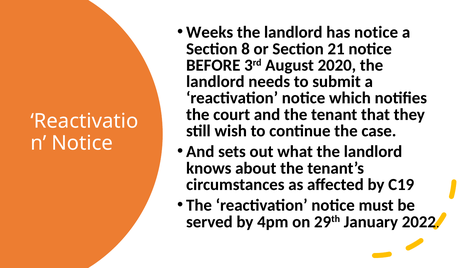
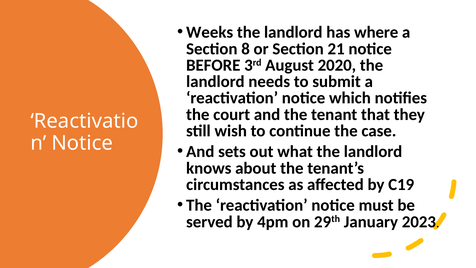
has notice: notice -> where
2022: 2022 -> 2023
